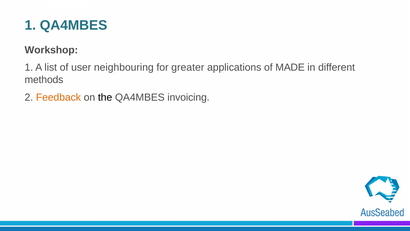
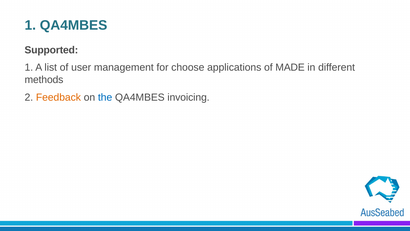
Workshop: Workshop -> Supported
neighbouring: neighbouring -> management
greater: greater -> choose
the colour: black -> blue
